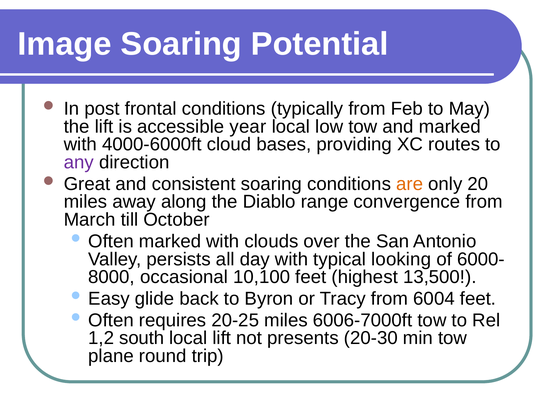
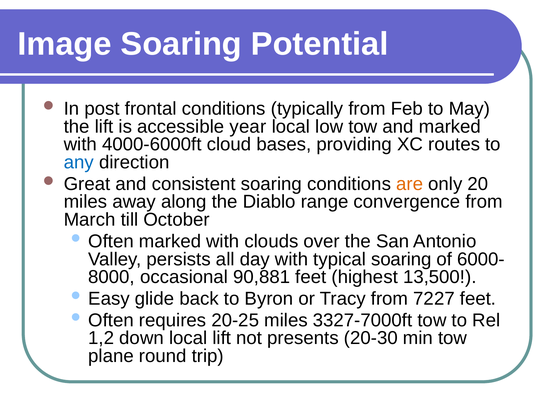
any colour: purple -> blue
typical looking: looking -> soaring
10,100: 10,100 -> 90,881
6004: 6004 -> 7227
6006-7000ft: 6006-7000ft -> 3327-7000ft
south: south -> down
